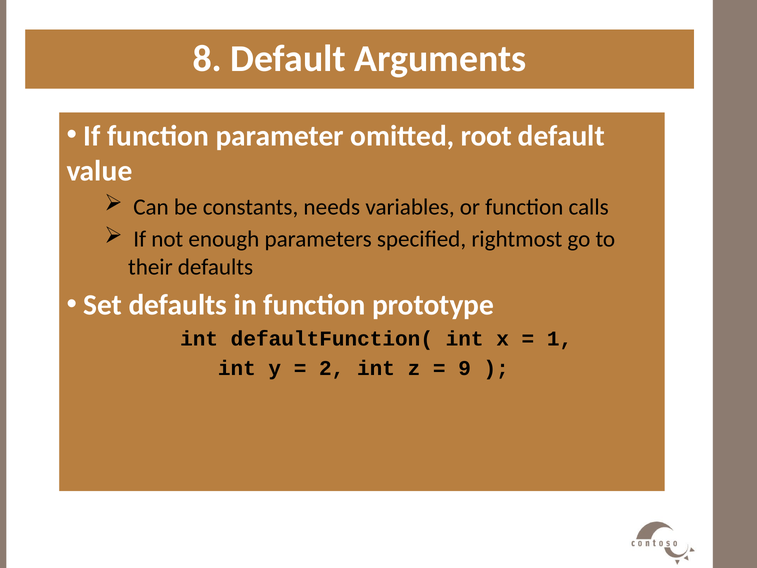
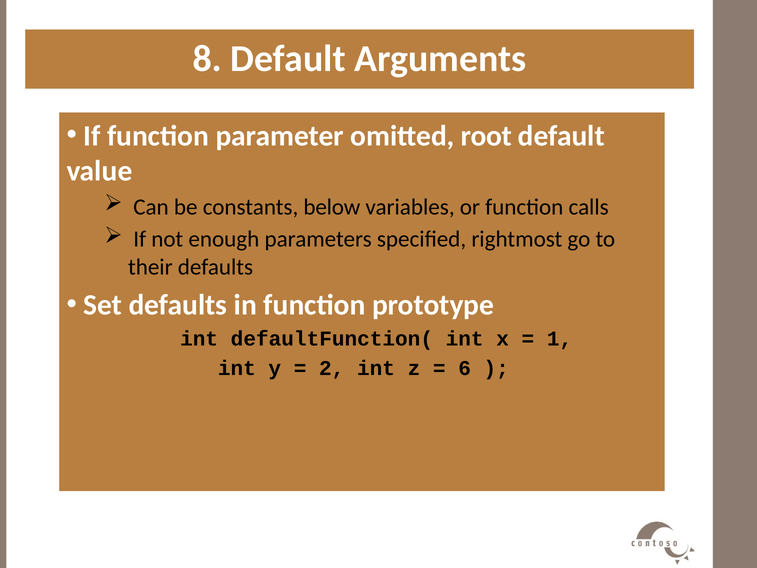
needs: needs -> below
9: 9 -> 6
